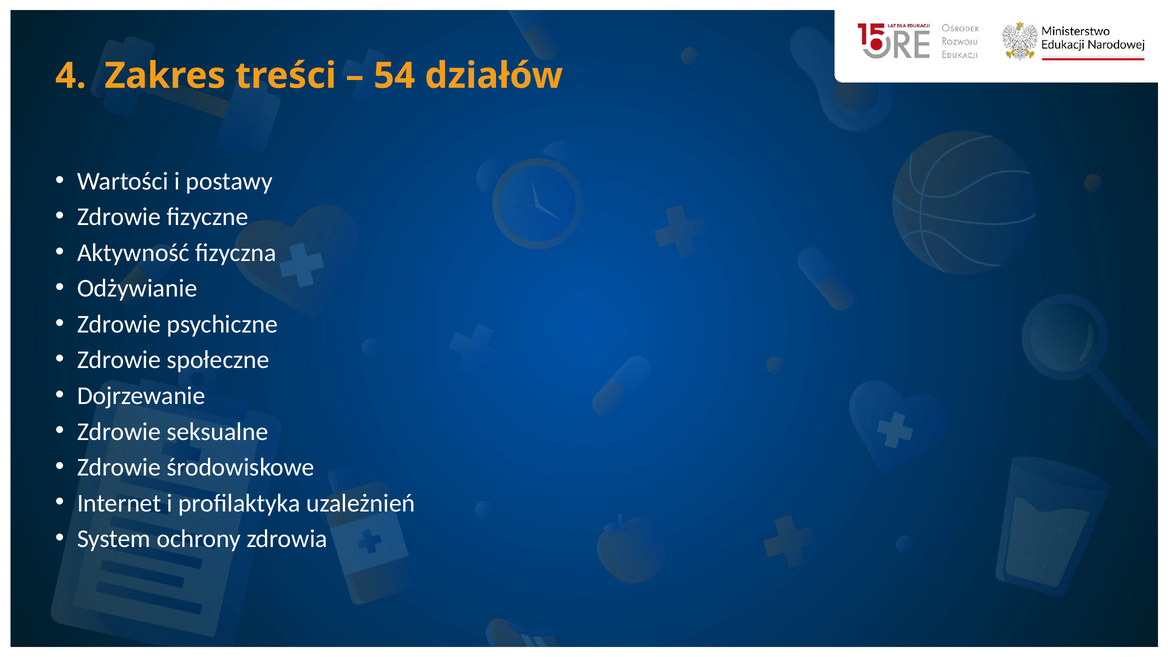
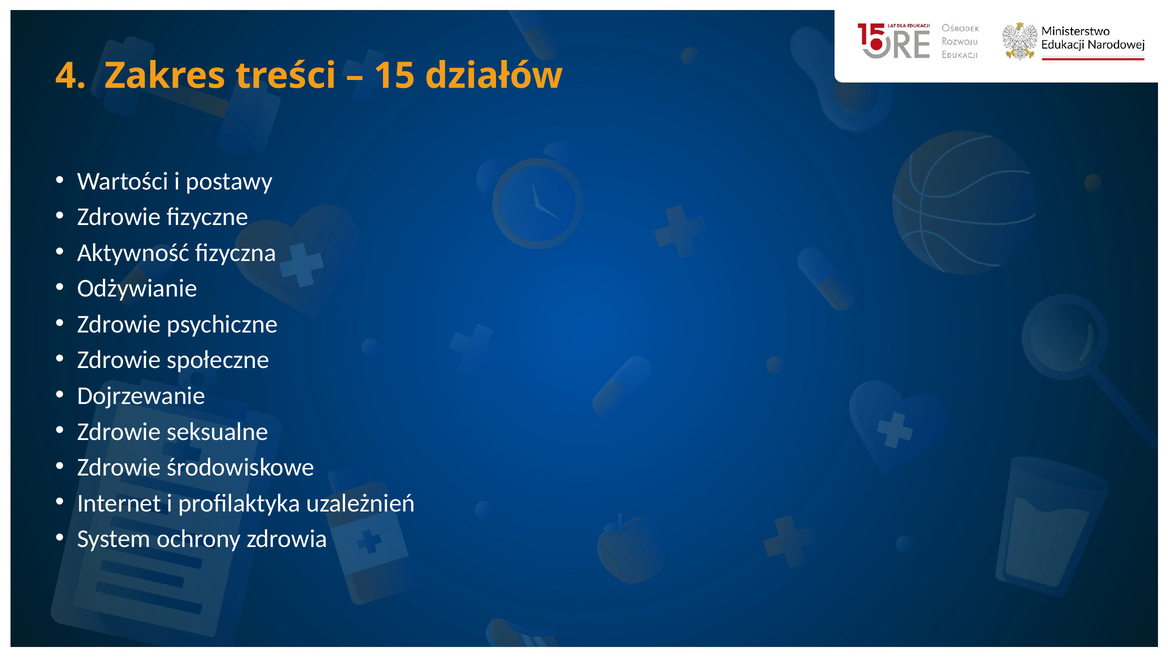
54: 54 -> 15
